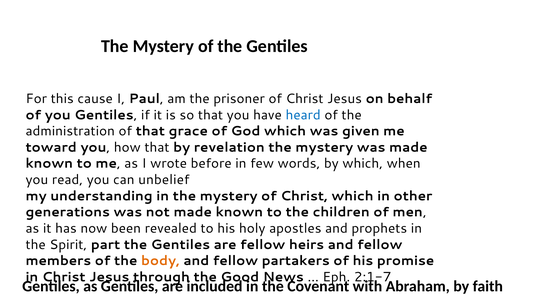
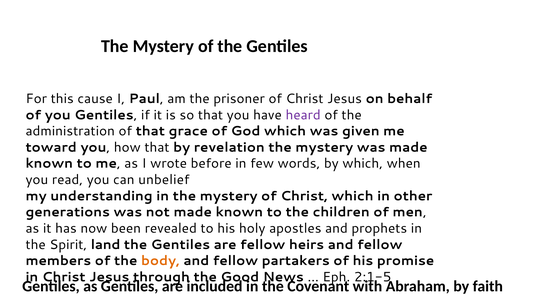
heard colour: blue -> purple
part: part -> land
2:1-7: 2:1-7 -> 2:1-5
